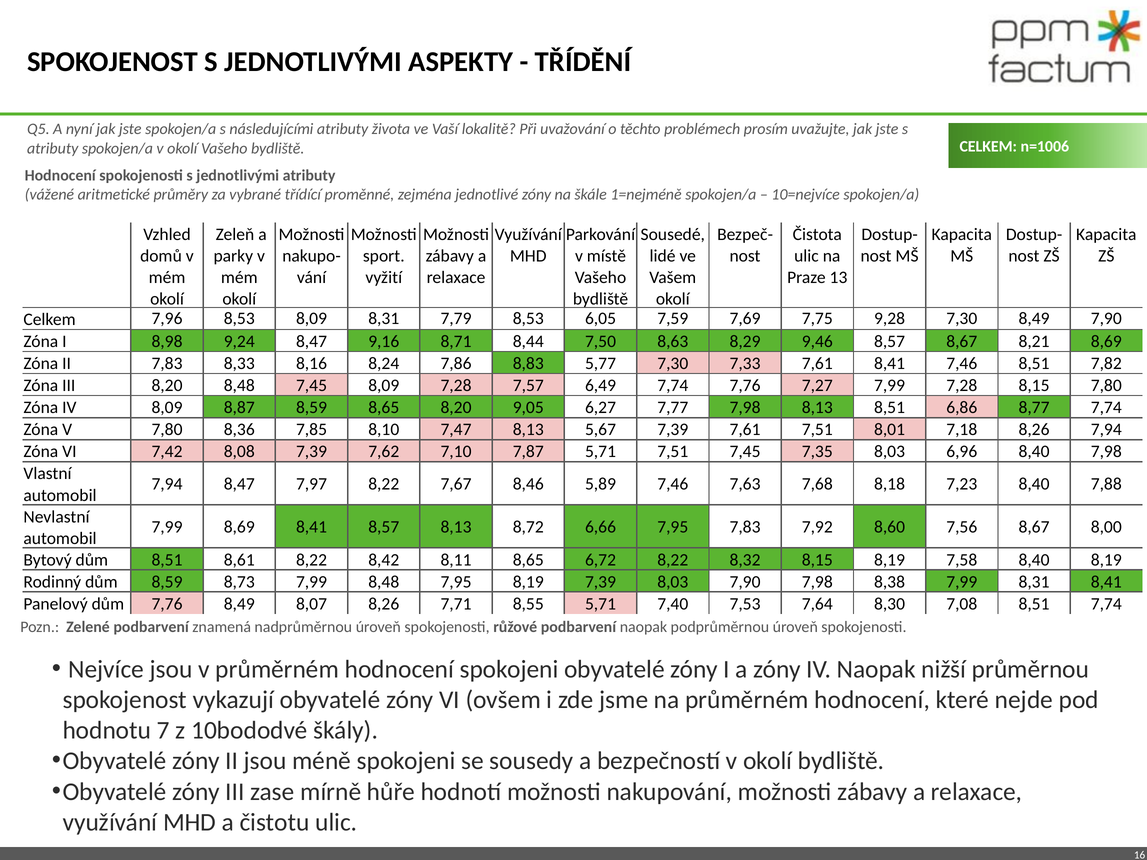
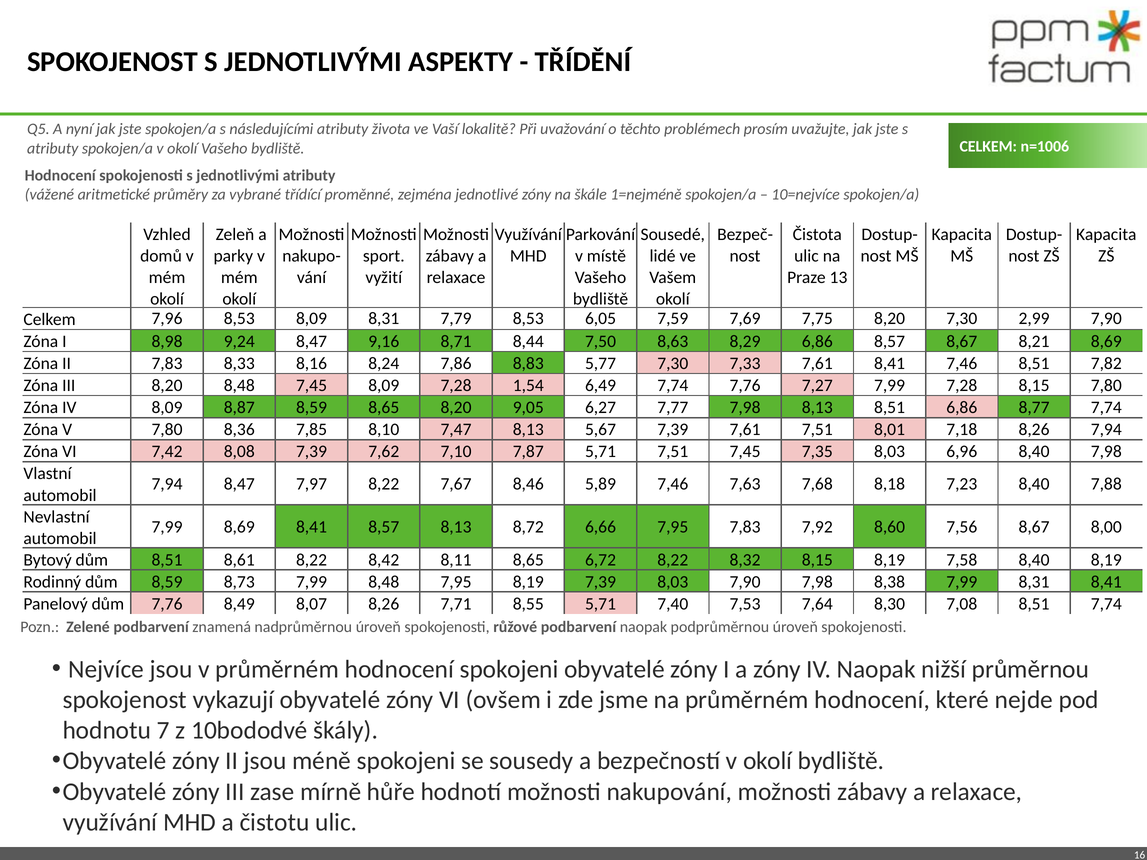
7,75 9,28: 9,28 -> 8,20
7,30 8,49: 8,49 -> 2,99
8,29 9,46: 9,46 -> 6,86
7,57: 7,57 -> 1,54
